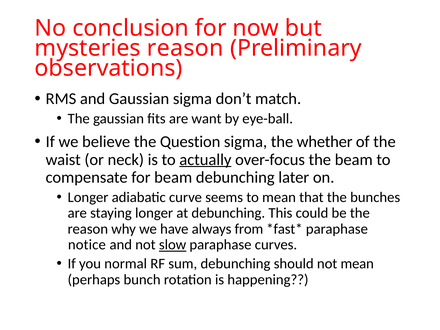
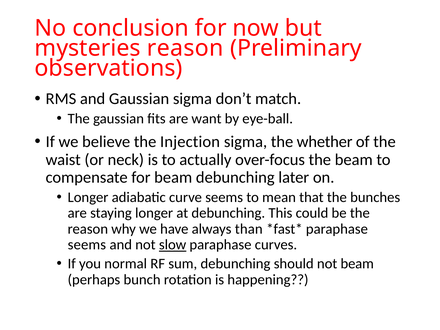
Question: Question -> Injection
actually underline: present -> none
from: from -> than
notice at (87, 245): notice -> seems
not mean: mean -> beam
